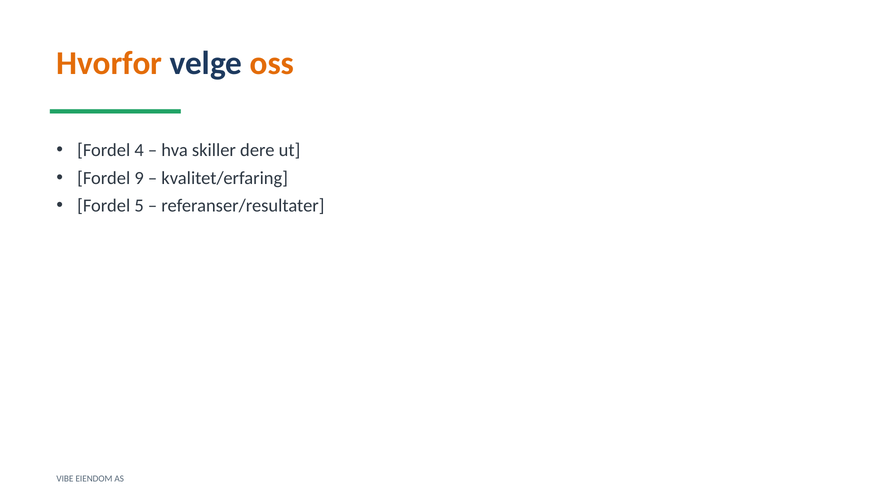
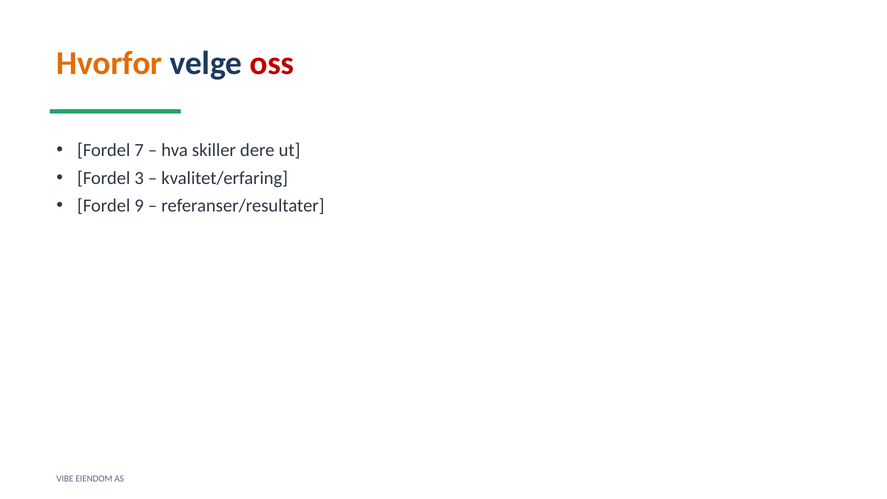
oss colour: orange -> red
4: 4 -> 7
9: 9 -> 3
5: 5 -> 9
